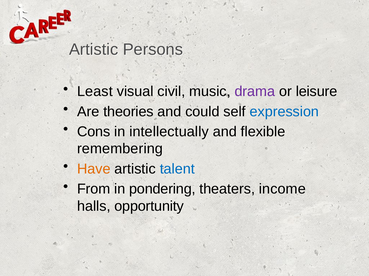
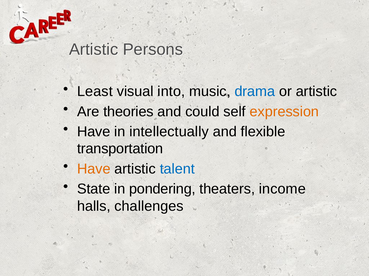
civil: civil -> into
drama colour: purple -> blue
or leisure: leisure -> artistic
expression colour: blue -> orange
Cons at (94, 132): Cons -> Have
remembering: remembering -> transportation
From: From -> State
opportunity: opportunity -> challenges
